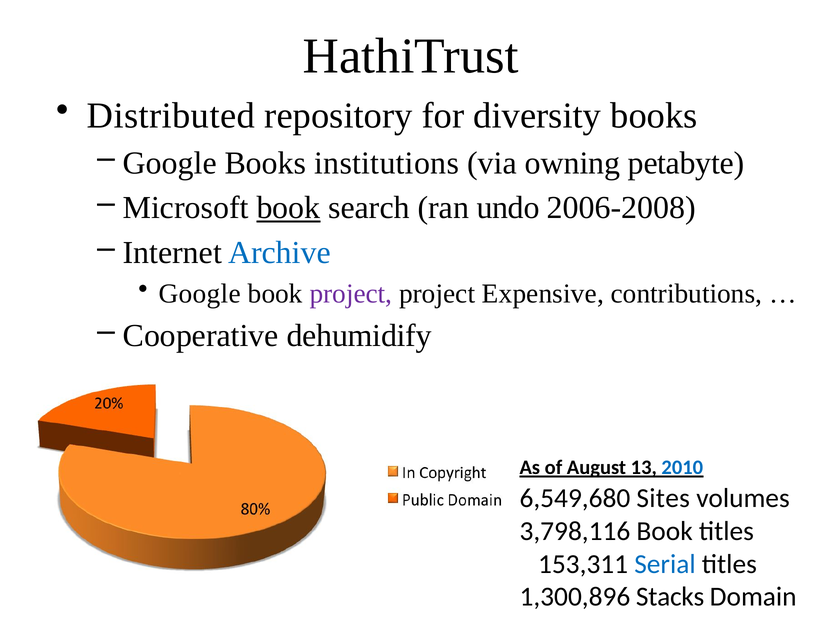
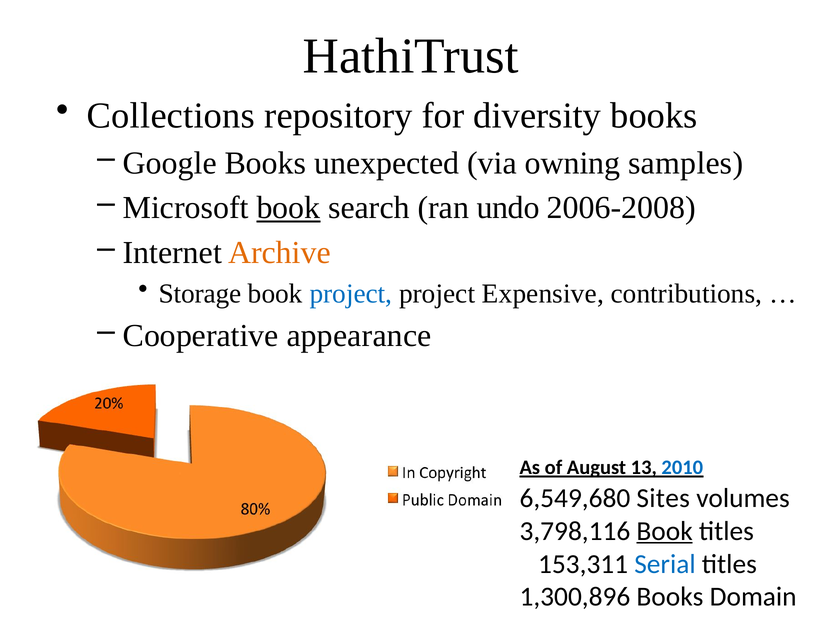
Distributed: Distributed -> Collections
institutions: institutions -> unexpected
petabyte: petabyte -> samples
Archive colour: blue -> orange
Google at (200, 293): Google -> Storage
project at (351, 293) colour: purple -> blue
dehumidify: dehumidify -> appearance
Book at (665, 531) underline: none -> present
1,300,896 Stacks: Stacks -> Books
